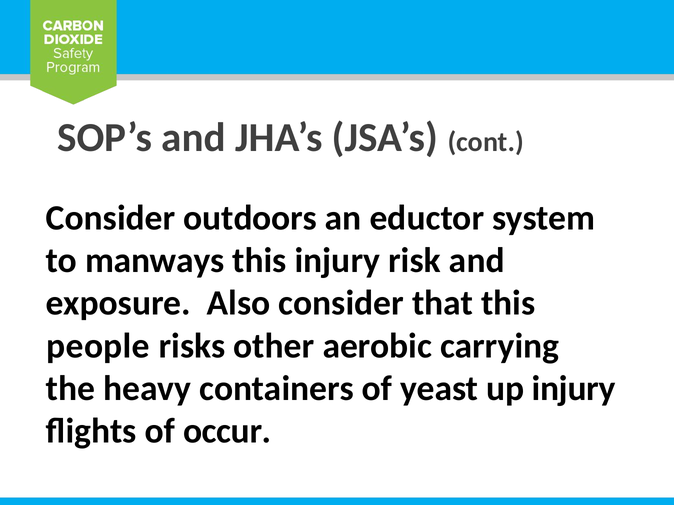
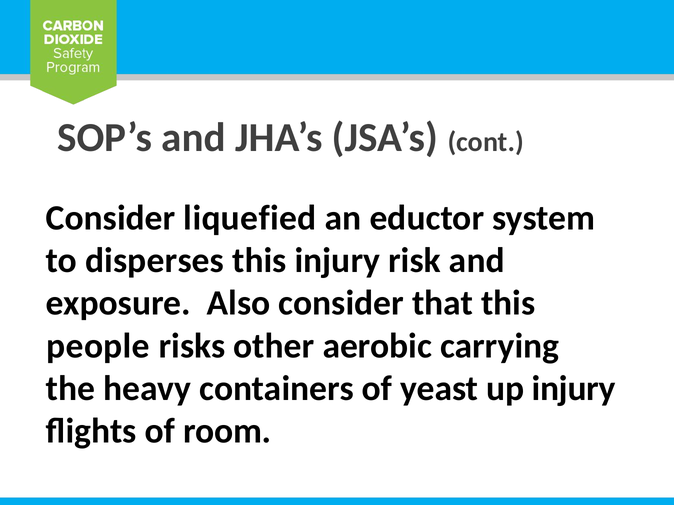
outdoors: outdoors -> liquefied
manways: manways -> disperses
occur: occur -> room
